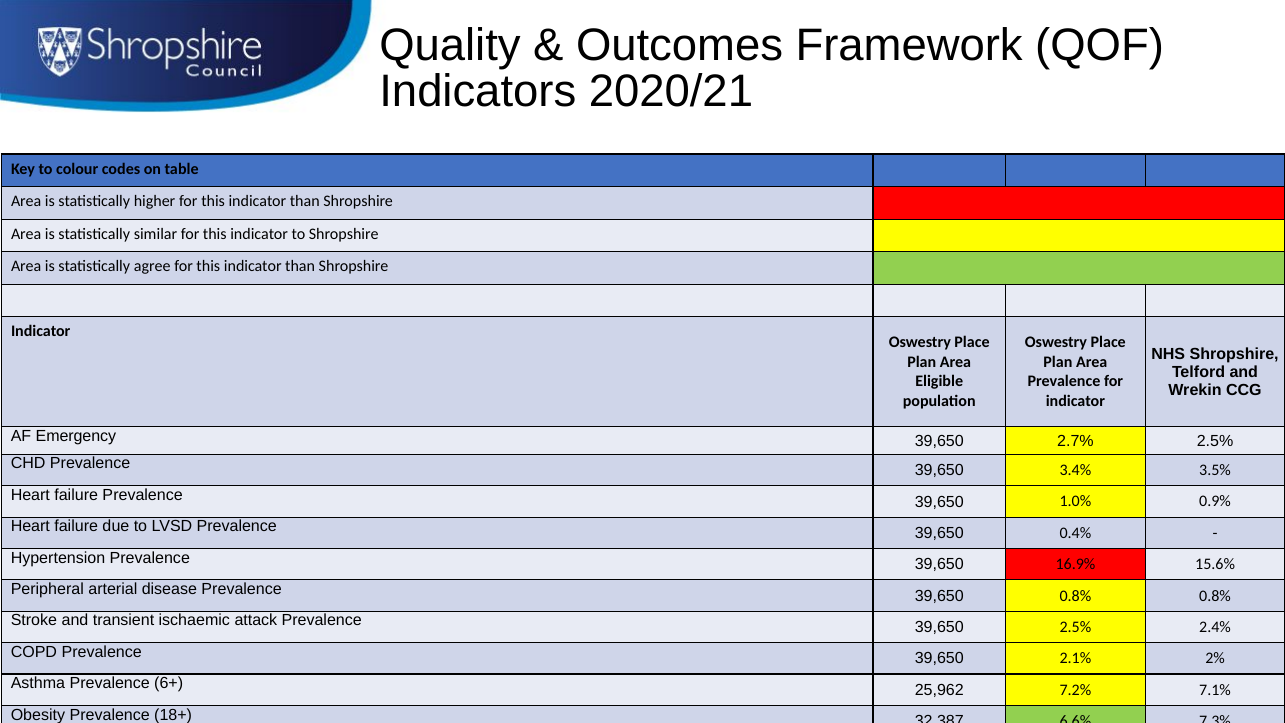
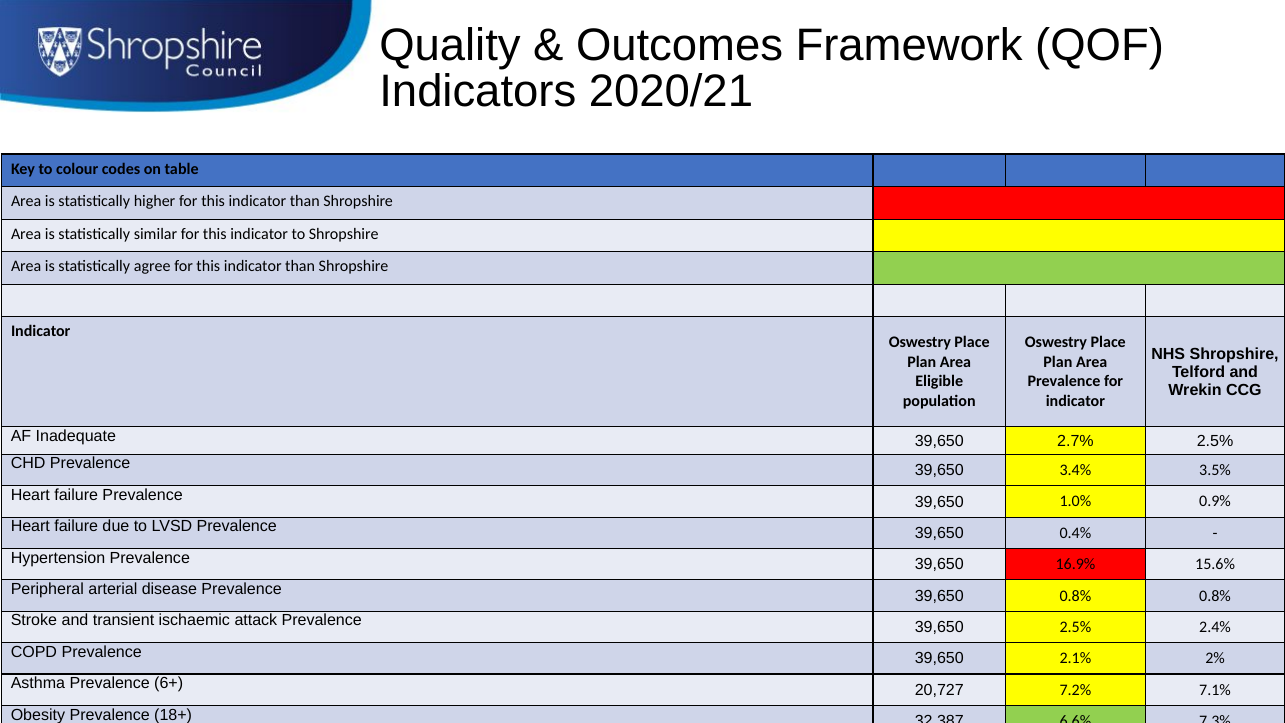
Emergency: Emergency -> Inadequate
25,962: 25,962 -> 20,727
